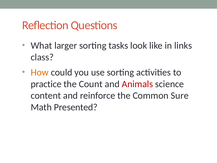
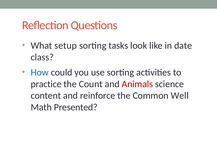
larger: larger -> setup
links: links -> date
How colour: orange -> blue
Sure: Sure -> Well
